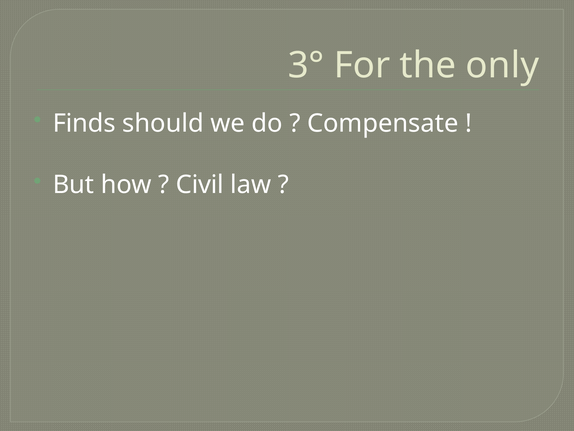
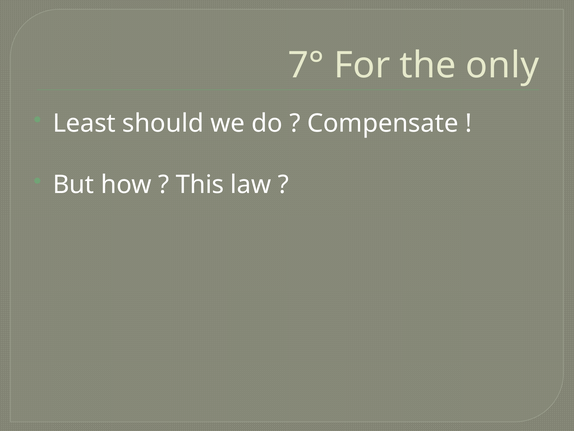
3°: 3° -> 7°
Finds: Finds -> Least
Civil: Civil -> This
